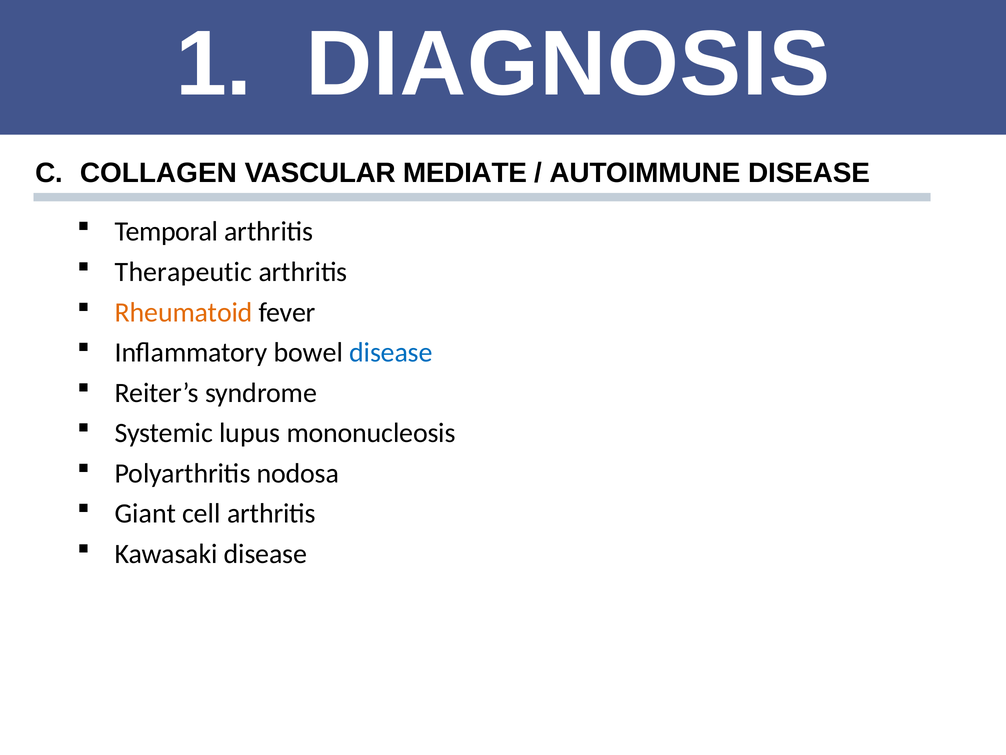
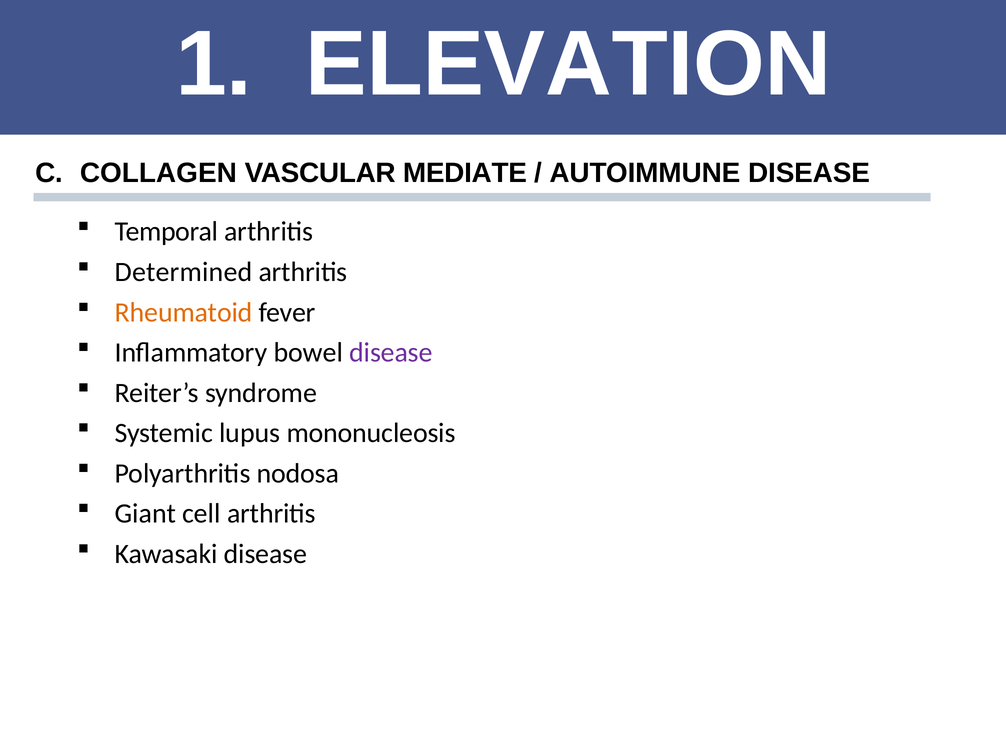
DIAGNOSIS: DIAGNOSIS -> ELEVATION
Therapeutic: Therapeutic -> Determined
disease at (391, 352) colour: blue -> purple
